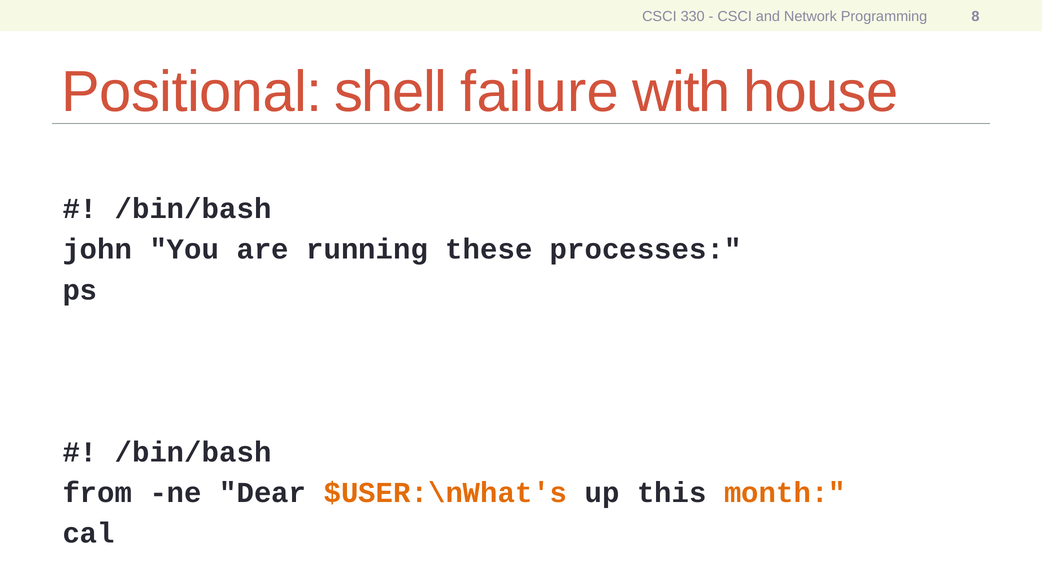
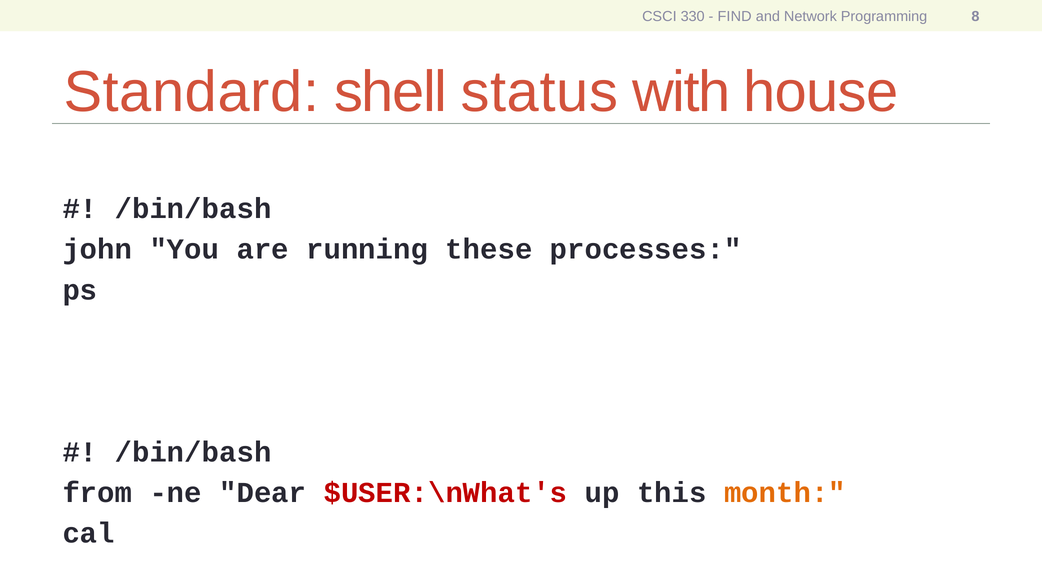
CSCI at (735, 17): CSCI -> FIND
Positional: Positional -> Standard
failure: failure -> status
$USER:\nWhat's colour: orange -> red
